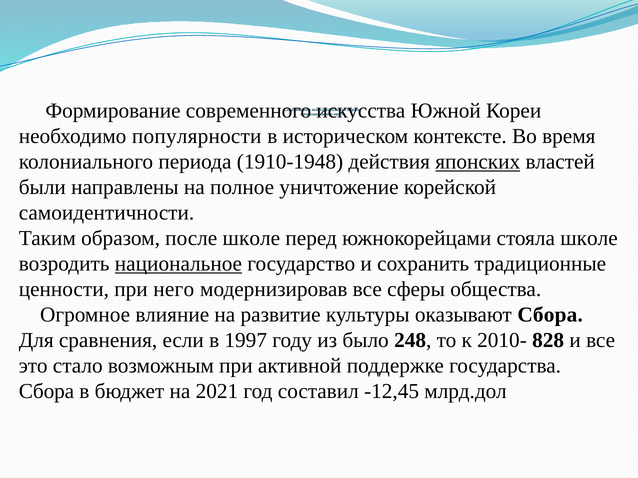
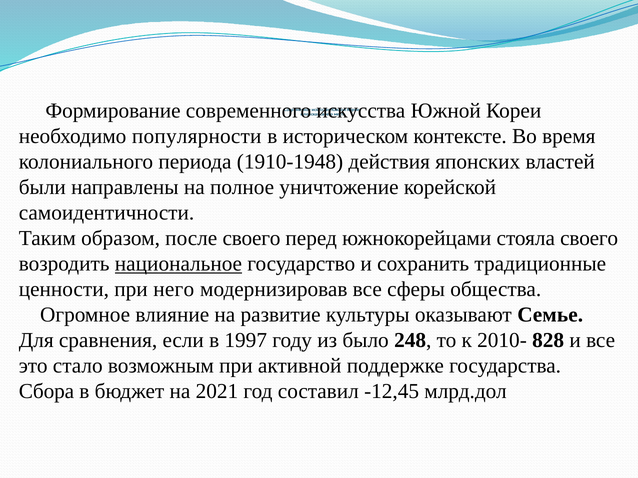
японских underline: present -> none
после школе: школе -> своего
стояла школе: школе -> своего
оказывают Сбора: Сбора -> Семье
